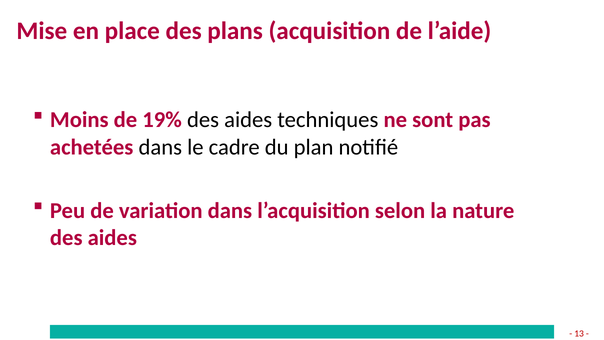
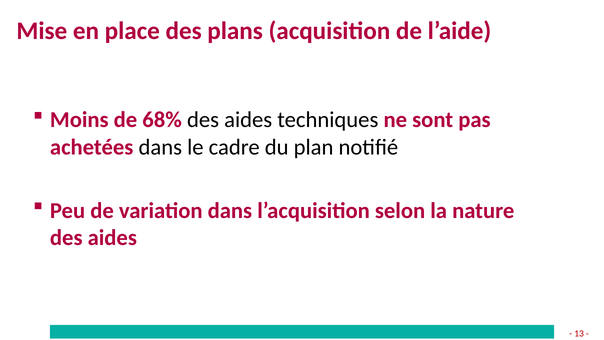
19%: 19% -> 68%
